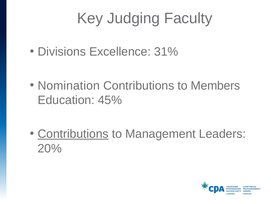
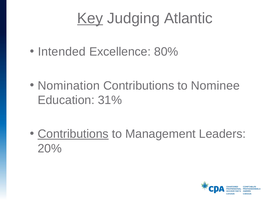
Key underline: none -> present
Faculty: Faculty -> Atlantic
Divisions: Divisions -> Intended
31%: 31% -> 80%
Members: Members -> Nominee
45%: 45% -> 31%
